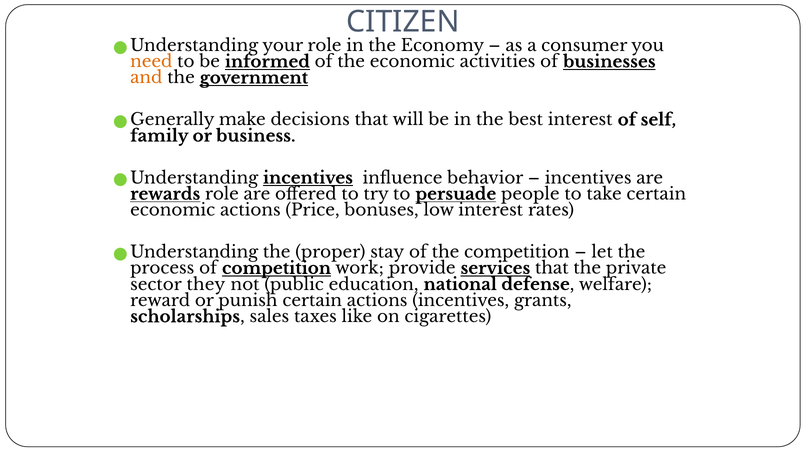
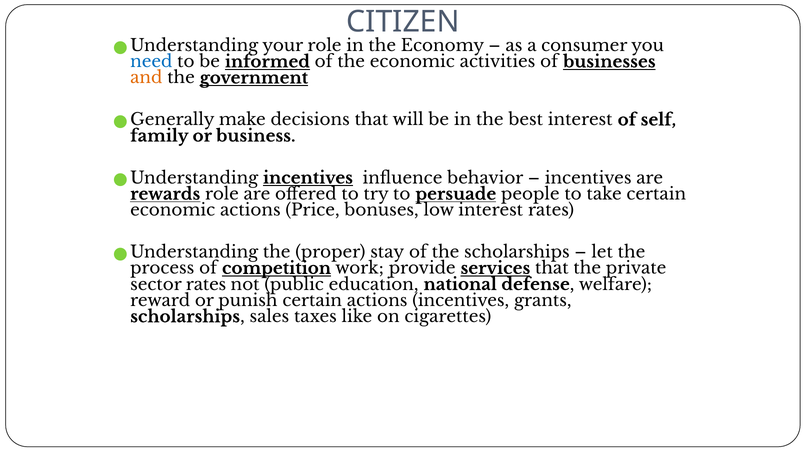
need colour: orange -> blue
the competition: competition -> scholarships
sector they: they -> rates
